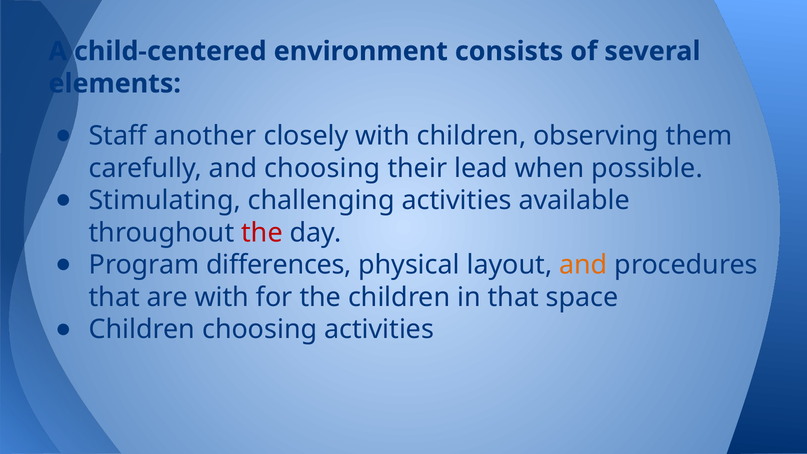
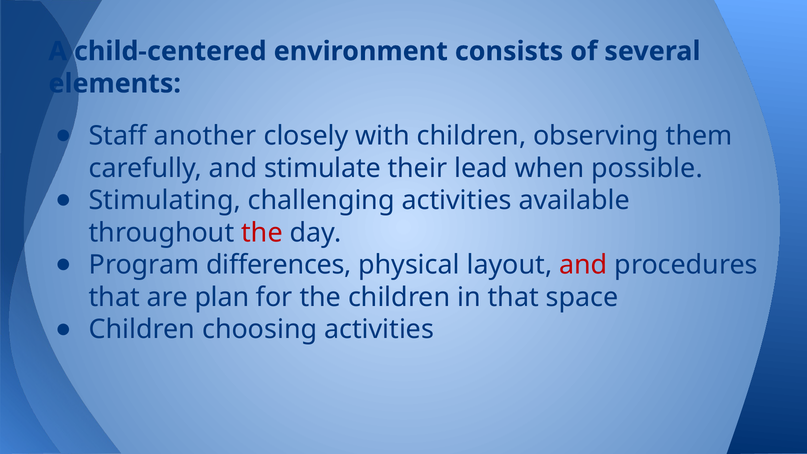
and choosing: choosing -> stimulate
and at (583, 265) colour: orange -> red
are with: with -> plan
